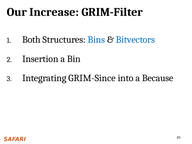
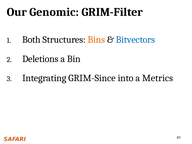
Increase: Increase -> Genomic
Bins colour: blue -> orange
Insertion: Insertion -> Deletions
Because: Because -> Metrics
